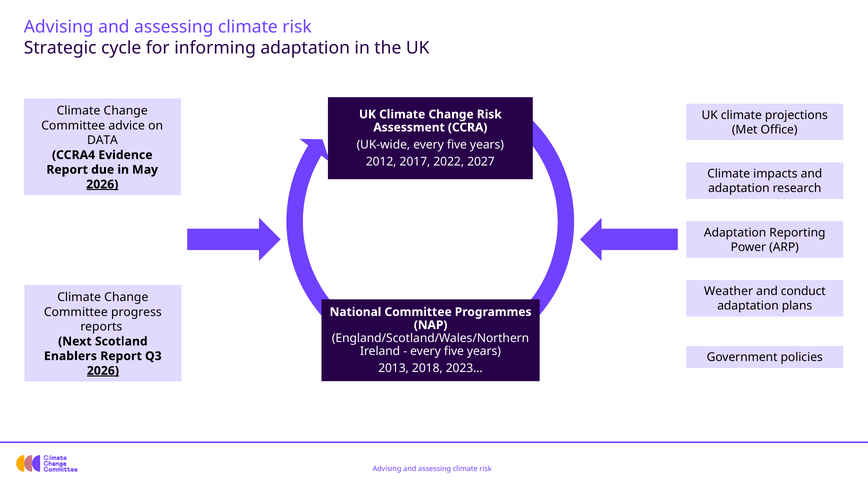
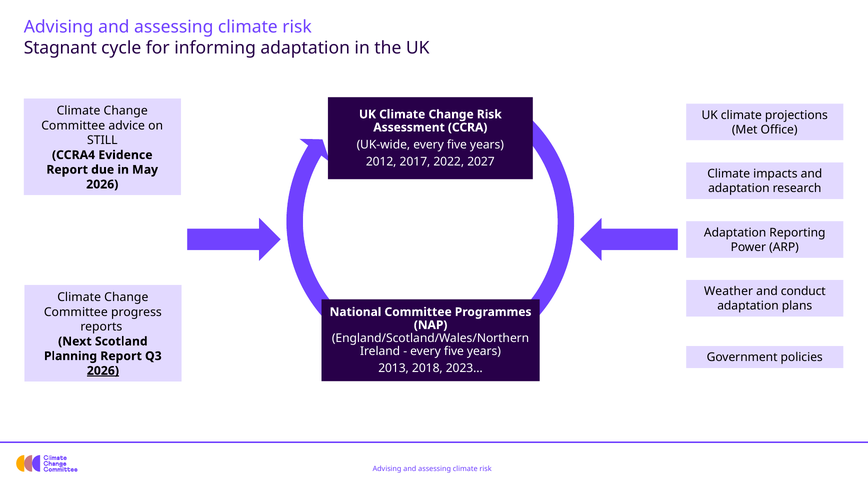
Strategic: Strategic -> Stagnant
DATA: DATA -> STILL
2026 at (102, 184) underline: present -> none
Enablers: Enablers -> Planning
